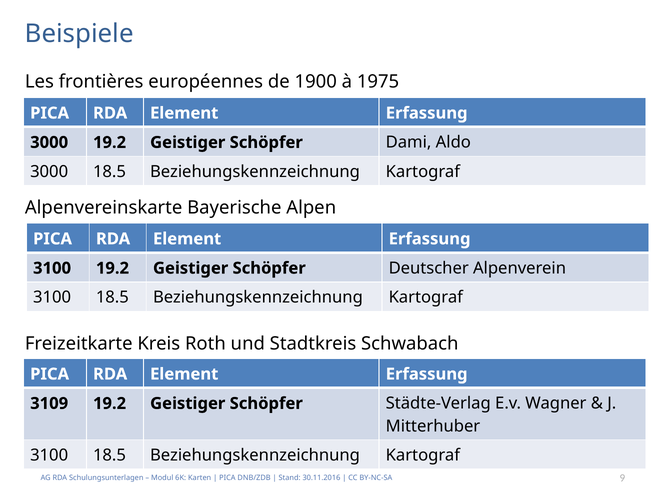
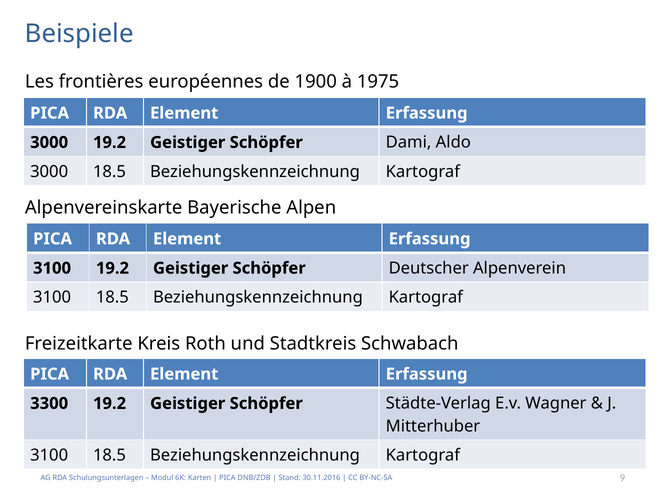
3109: 3109 -> 3300
